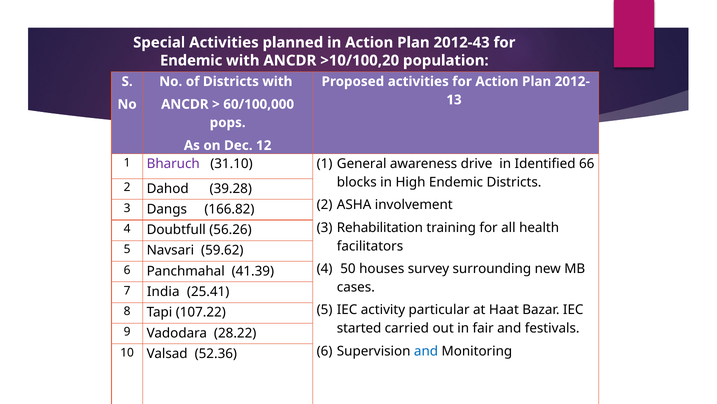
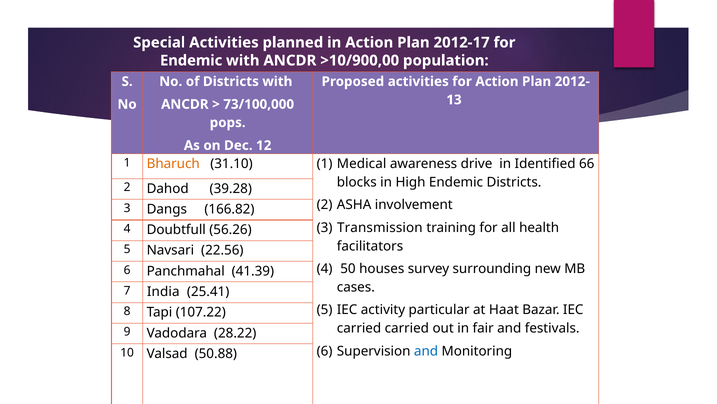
2012-43: 2012-43 -> 2012-17
>10/100,20: >10/100,20 -> >10/900,00
60/100,000: 60/100,000 -> 73/100,000
Bharuch colour: purple -> orange
General: General -> Medical
Rehabilitation: Rehabilitation -> Transmission
59.62: 59.62 -> 22.56
started at (359, 328): started -> carried
52.36: 52.36 -> 50.88
